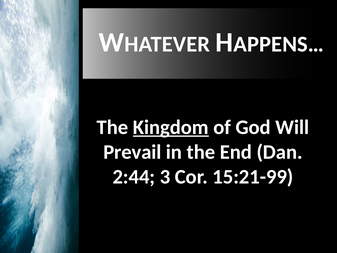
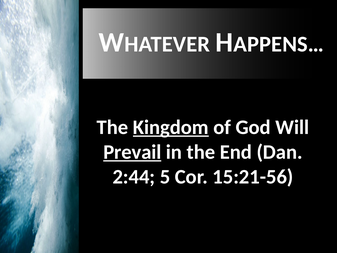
Prevail underline: none -> present
3: 3 -> 5
15:21-99: 15:21-99 -> 15:21-56
